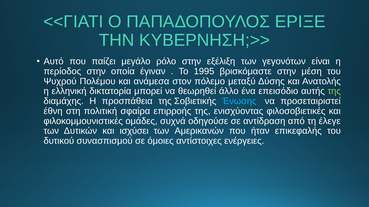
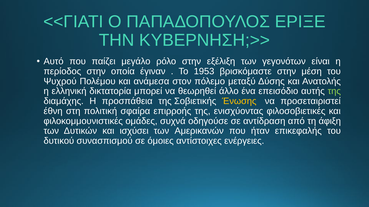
1995: 1995 -> 1953
Ένωσης colour: light blue -> yellow
έλεγε: έλεγε -> άφιξη
